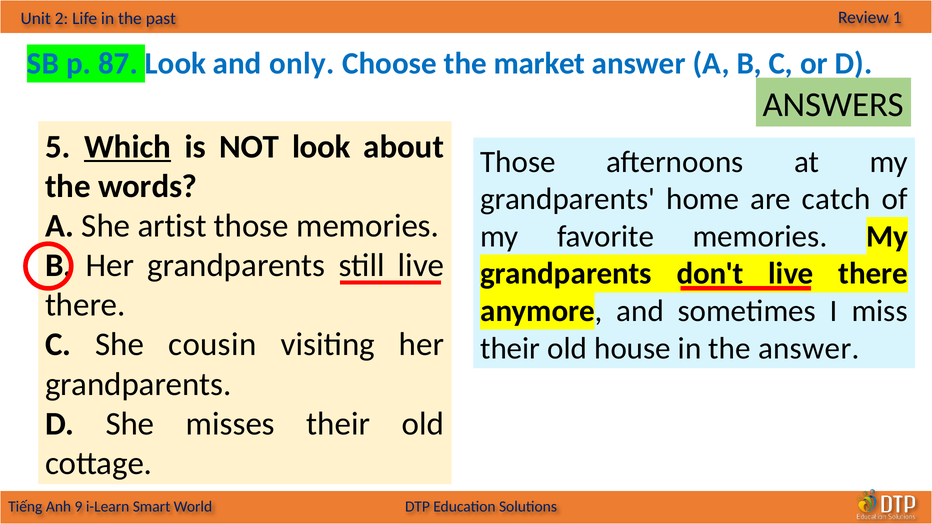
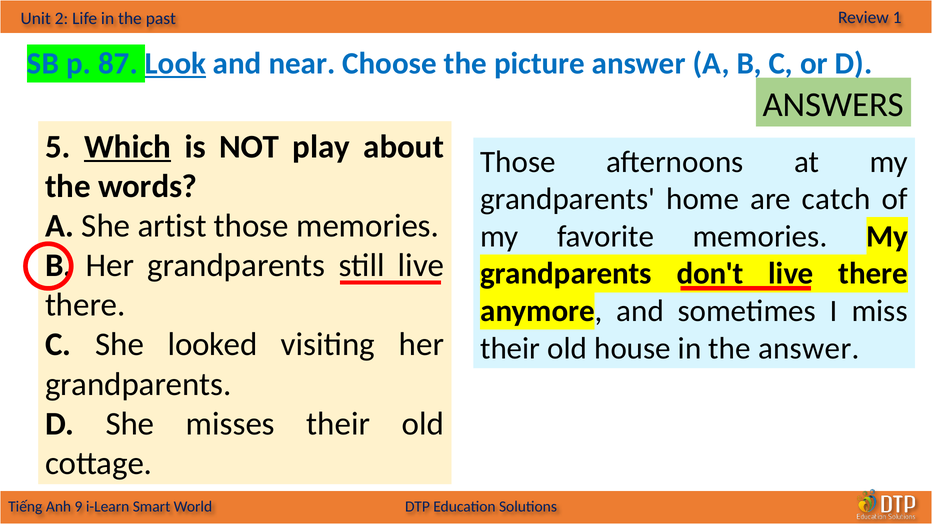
Look at (175, 64) underline: none -> present
only: only -> near
market: market -> picture
NOT look: look -> play
cousin: cousin -> looked
